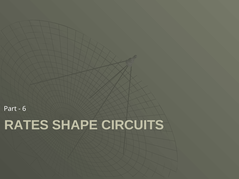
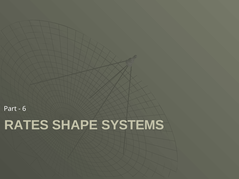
CIRCUITS: CIRCUITS -> SYSTEMS
